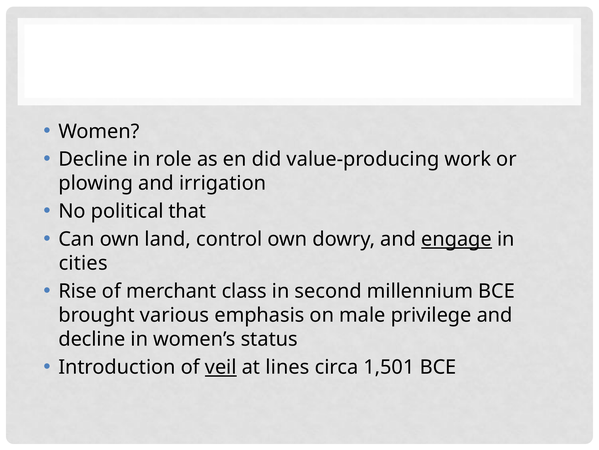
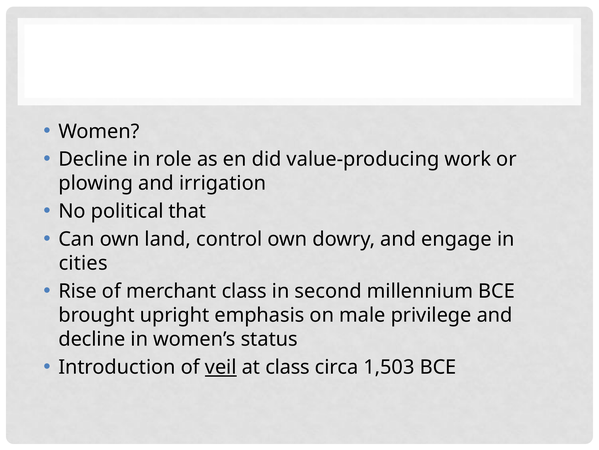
engage underline: present -> none
various: various -> upright
at lines: lines -> class
1,501: 1,501 -> 1,503
